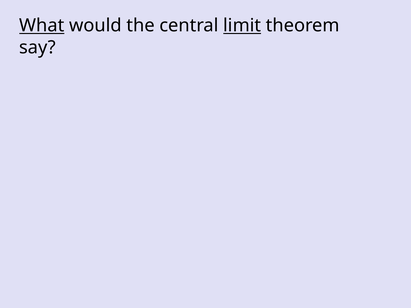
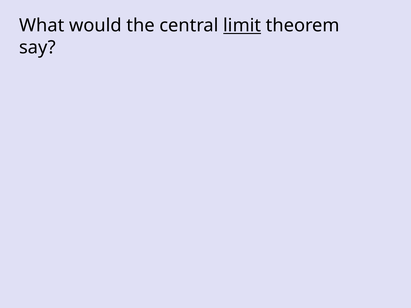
What underline: present -> none
